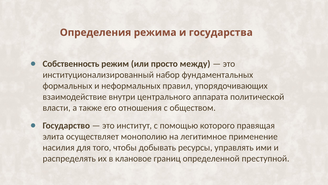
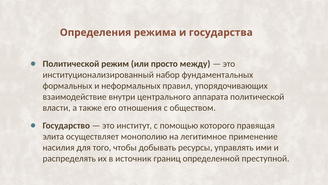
Собственность at (71, 64): Собственность -> Политической
клановое: клановое -> источник
